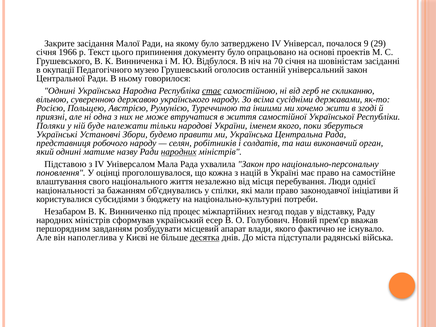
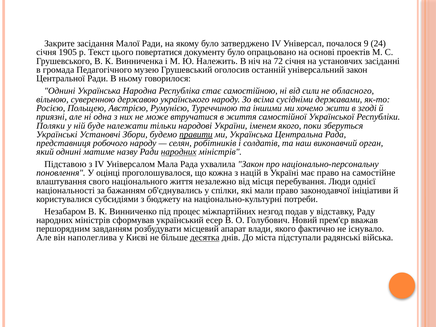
29: 29 -> 24
1966: 1966 -> 1905
припинення: припинення -> повертатися
Відбулося: Відбулося -> Належить
70: 70 -> 72
шовіністам: шовіністам -> установчих
окупації: окупації -> громада
стає underline: present -> none
герб: герб -> сили
скликанню: скликанню -> обласного
правити underline: none -> present
